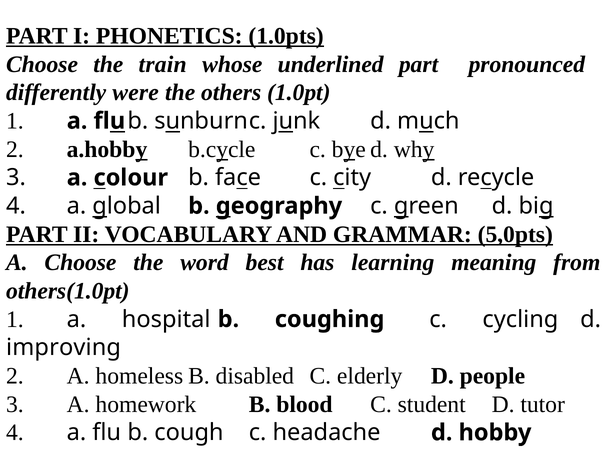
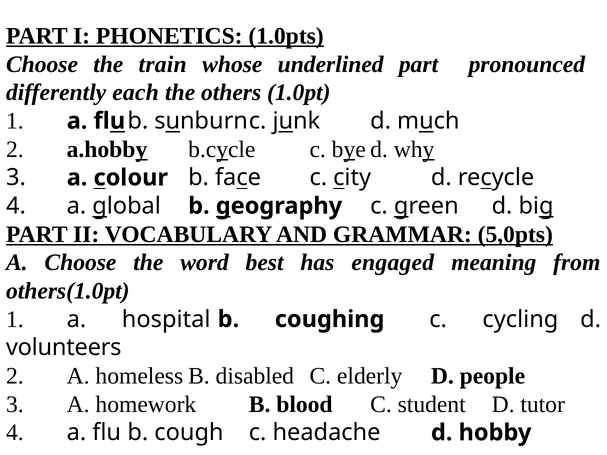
were: were -> each
learning: learning -> engaged
improving: improving -> volunteers
